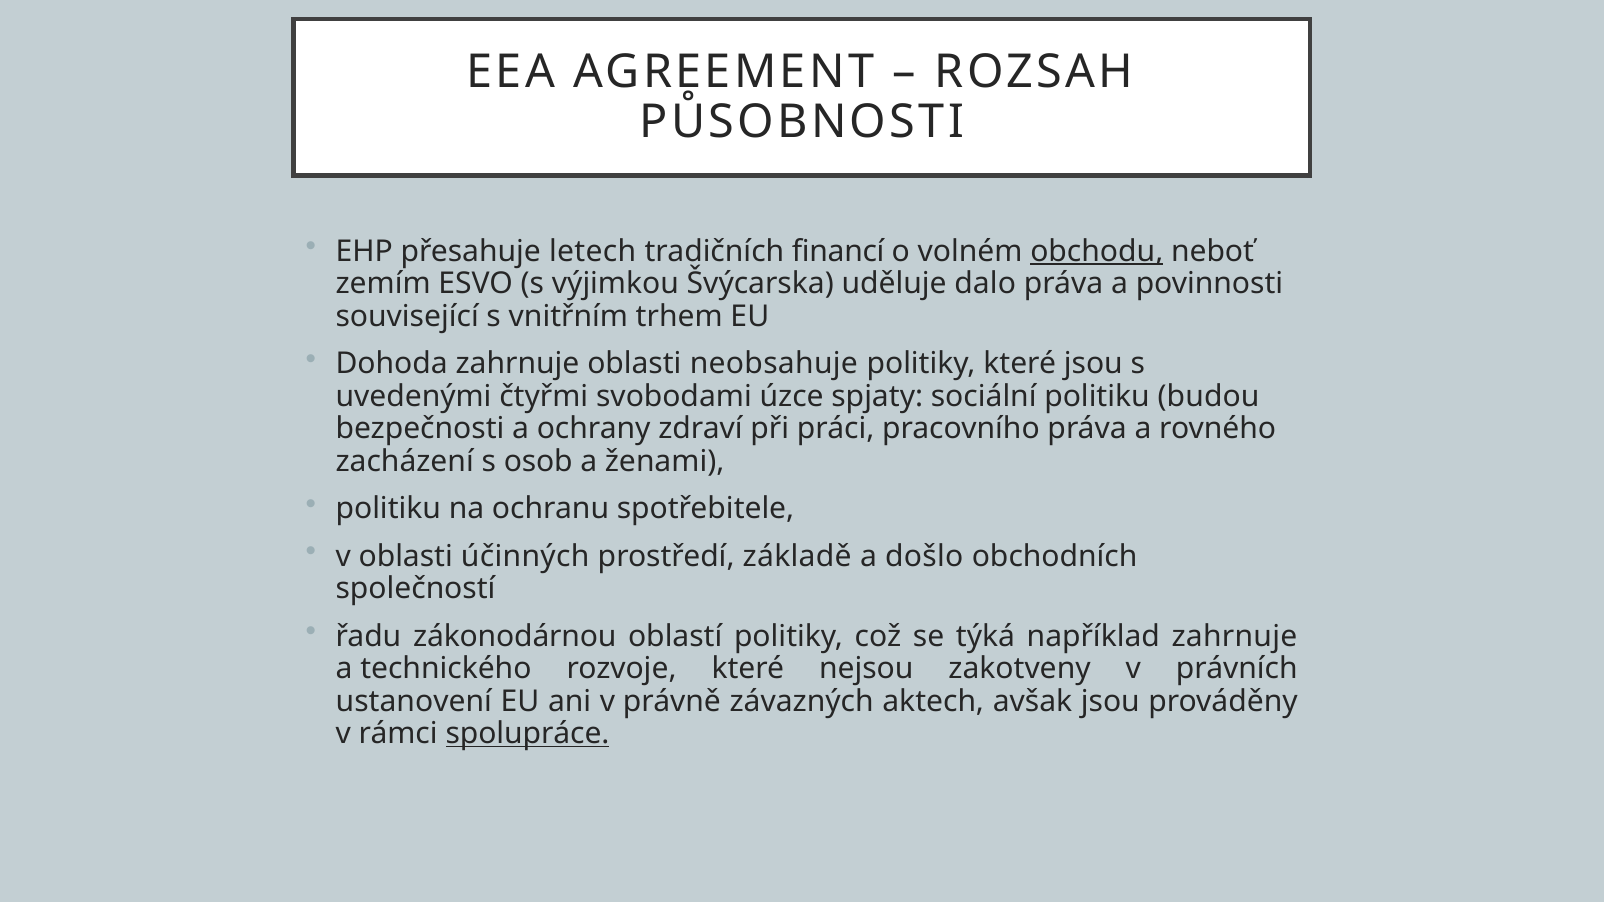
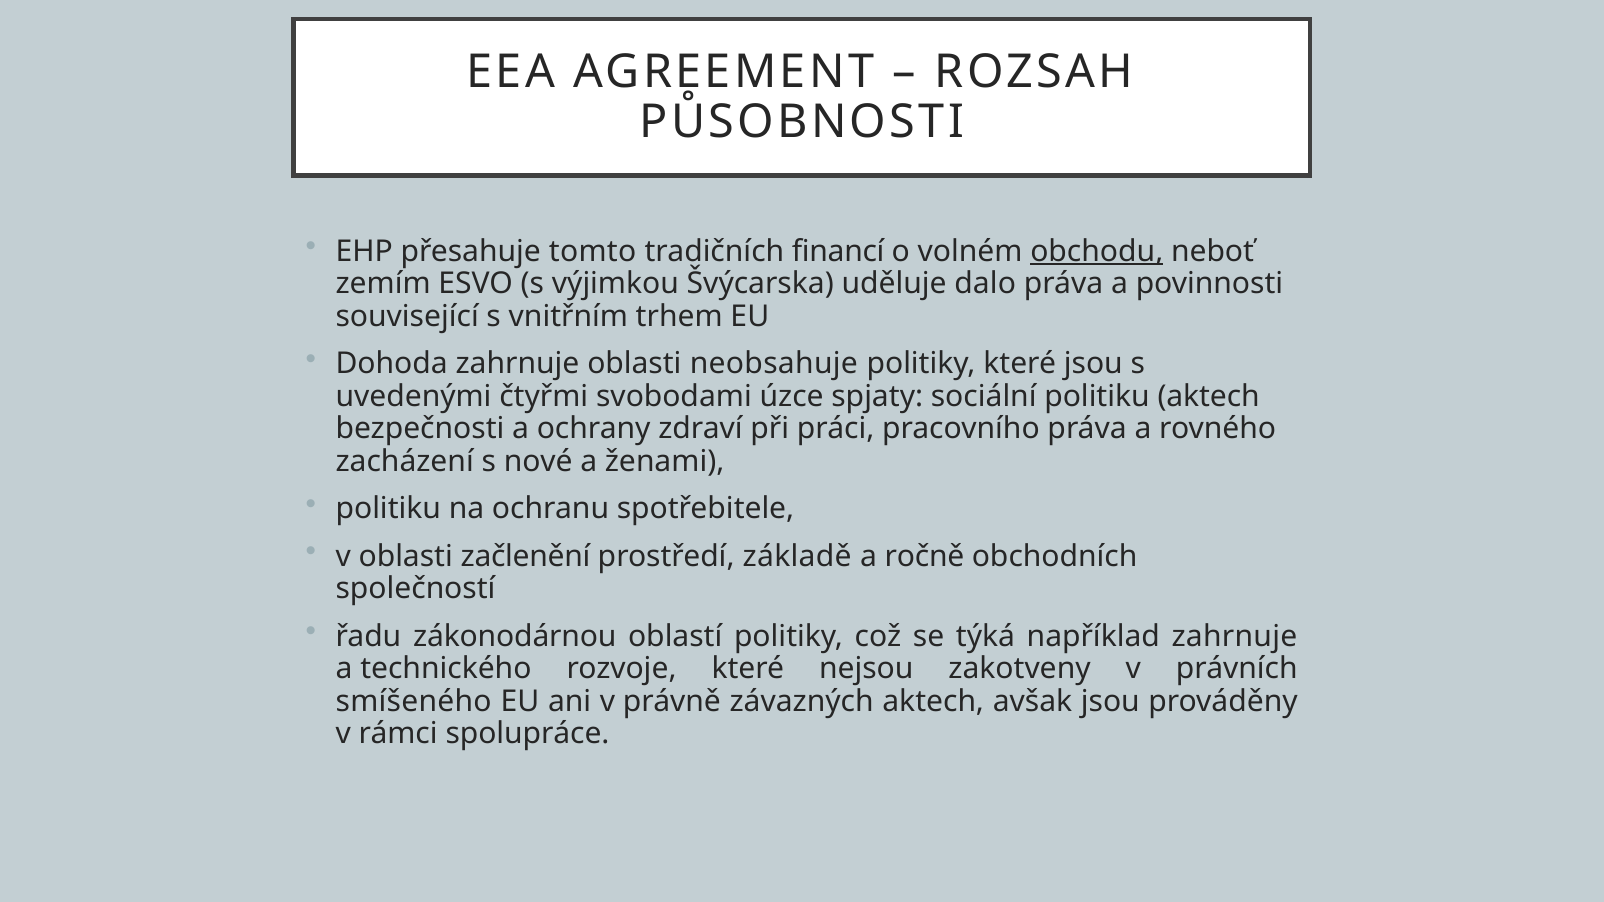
letech: letech -> tomto
politiku budou: budou -> aktech
osob: osob -> nové
účinných: účinných -> začlenění
došlo: došlo -> ročně
ustanovení: ustanovení -> smíšeného
spolupráce underline: present -> none
